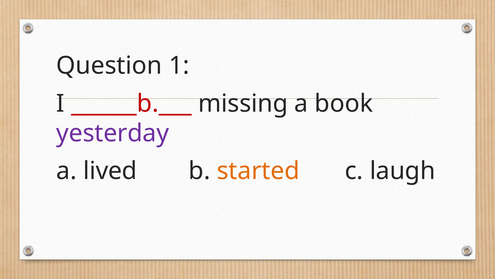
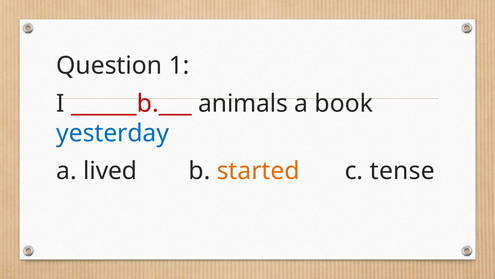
missing: missing -> animals
yesterday colour: purple -> blue
laugh: laugh -> tense
